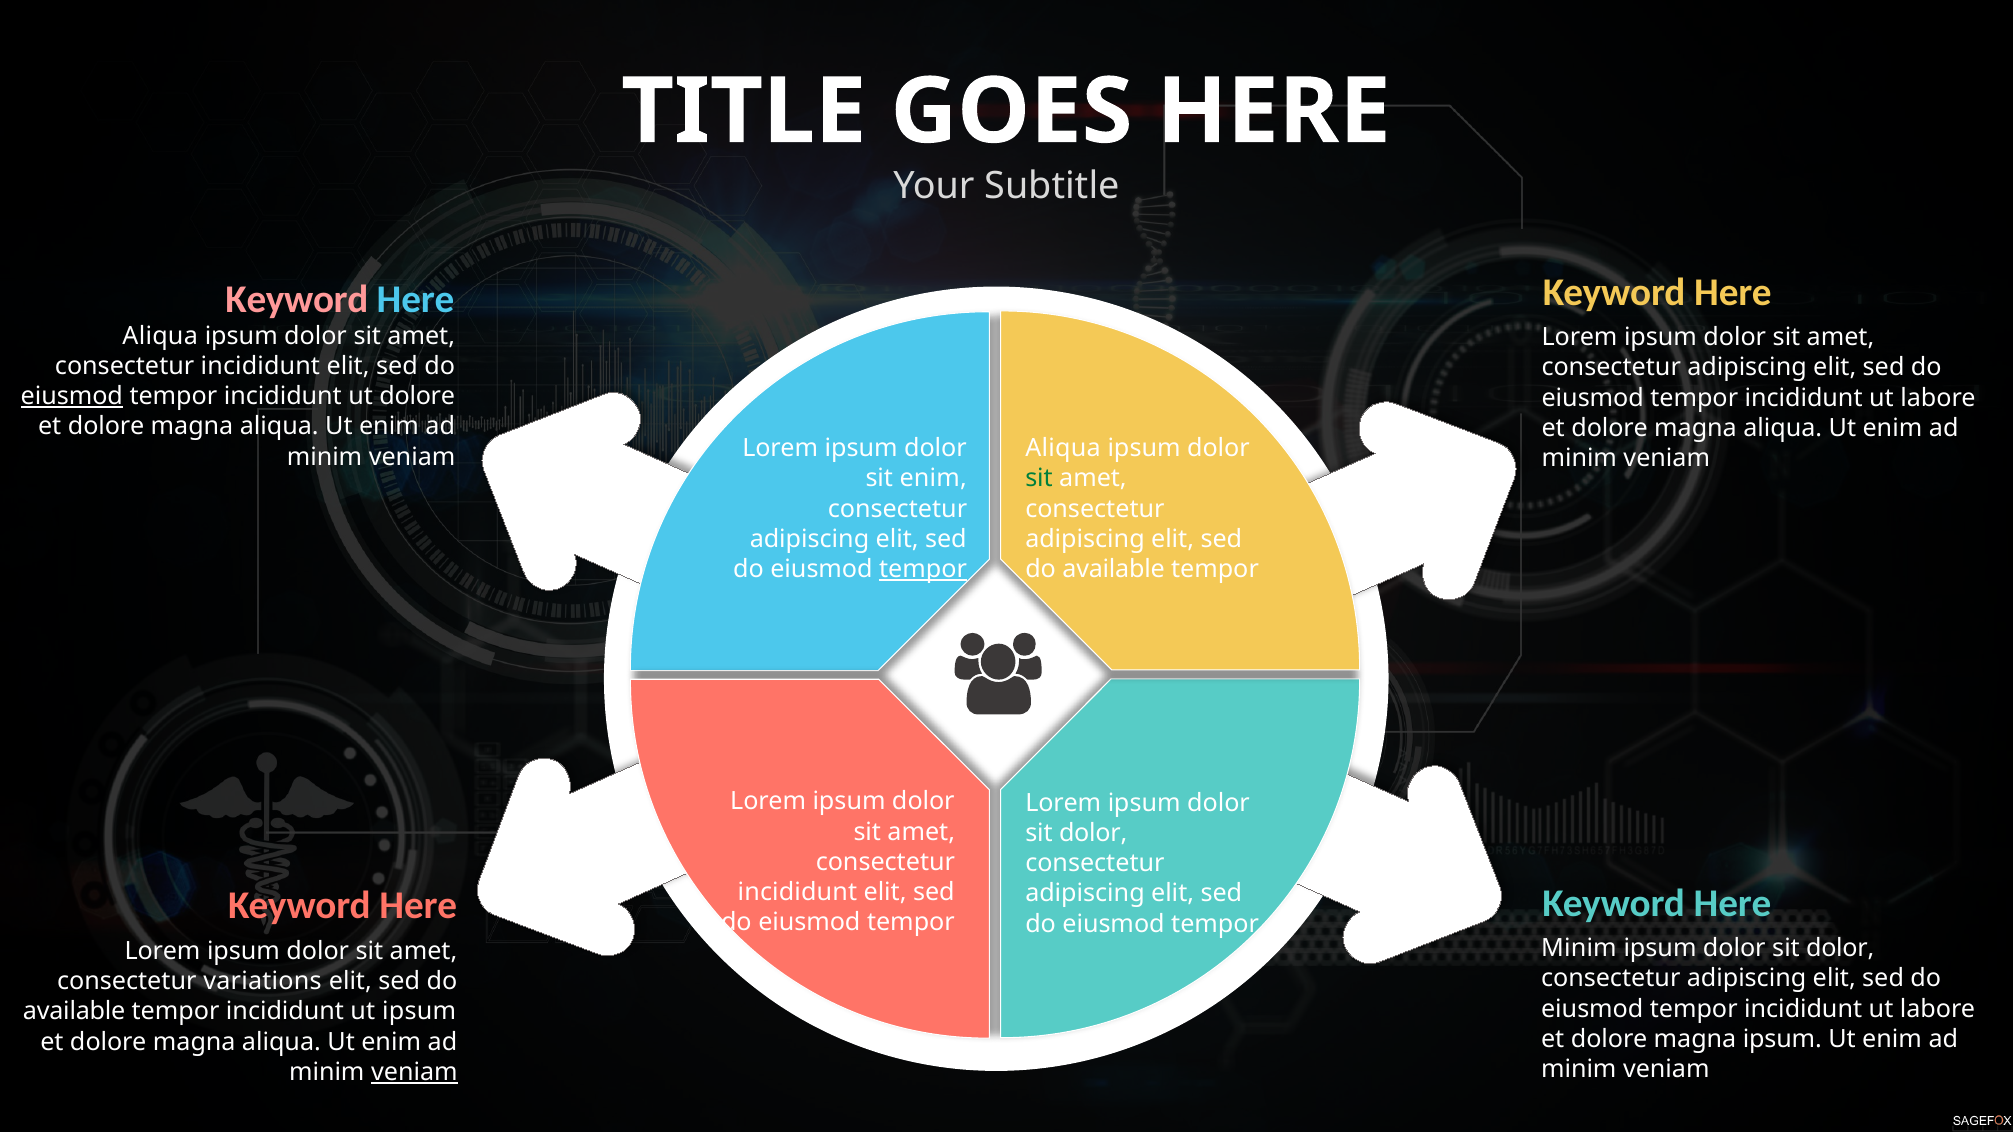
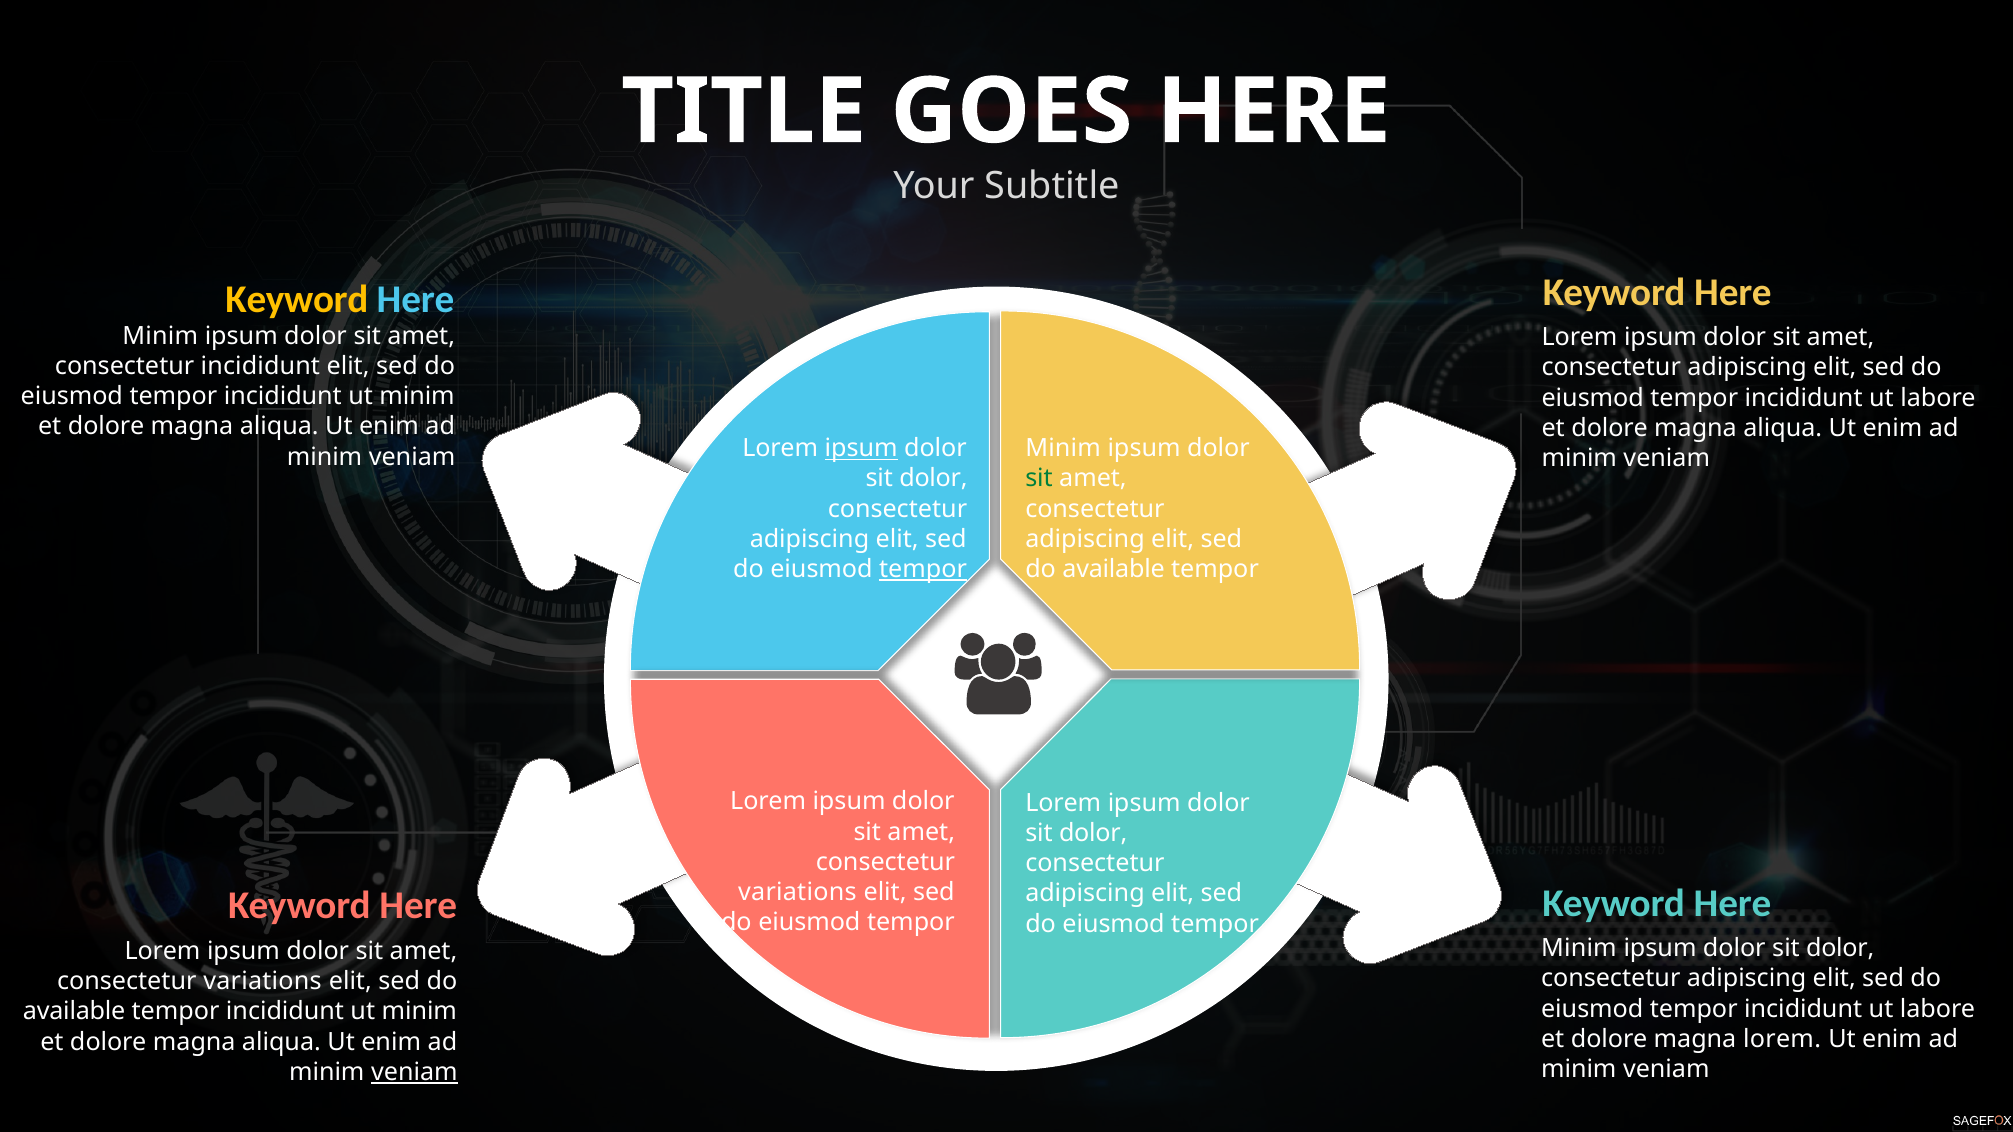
Keyword at (297, 300) colour: pink -> yellow
Aliqua at (160, 336): Aliqua -> Minim
eiusmod at (72, 397) underline: present -> none
dolore at (417, 397): dolore -> minim
ipsum at (861, 449) underline: none -> present
Aliqua at (1063, 449): Aliqua -> Minim
enim at (933, 479): enim -> dolor
incididunt at (797, 892): incididunt -> variations
ipsum at (419, 1012): ipsum -> minim
magna ipsum: ipsum -> lorem
